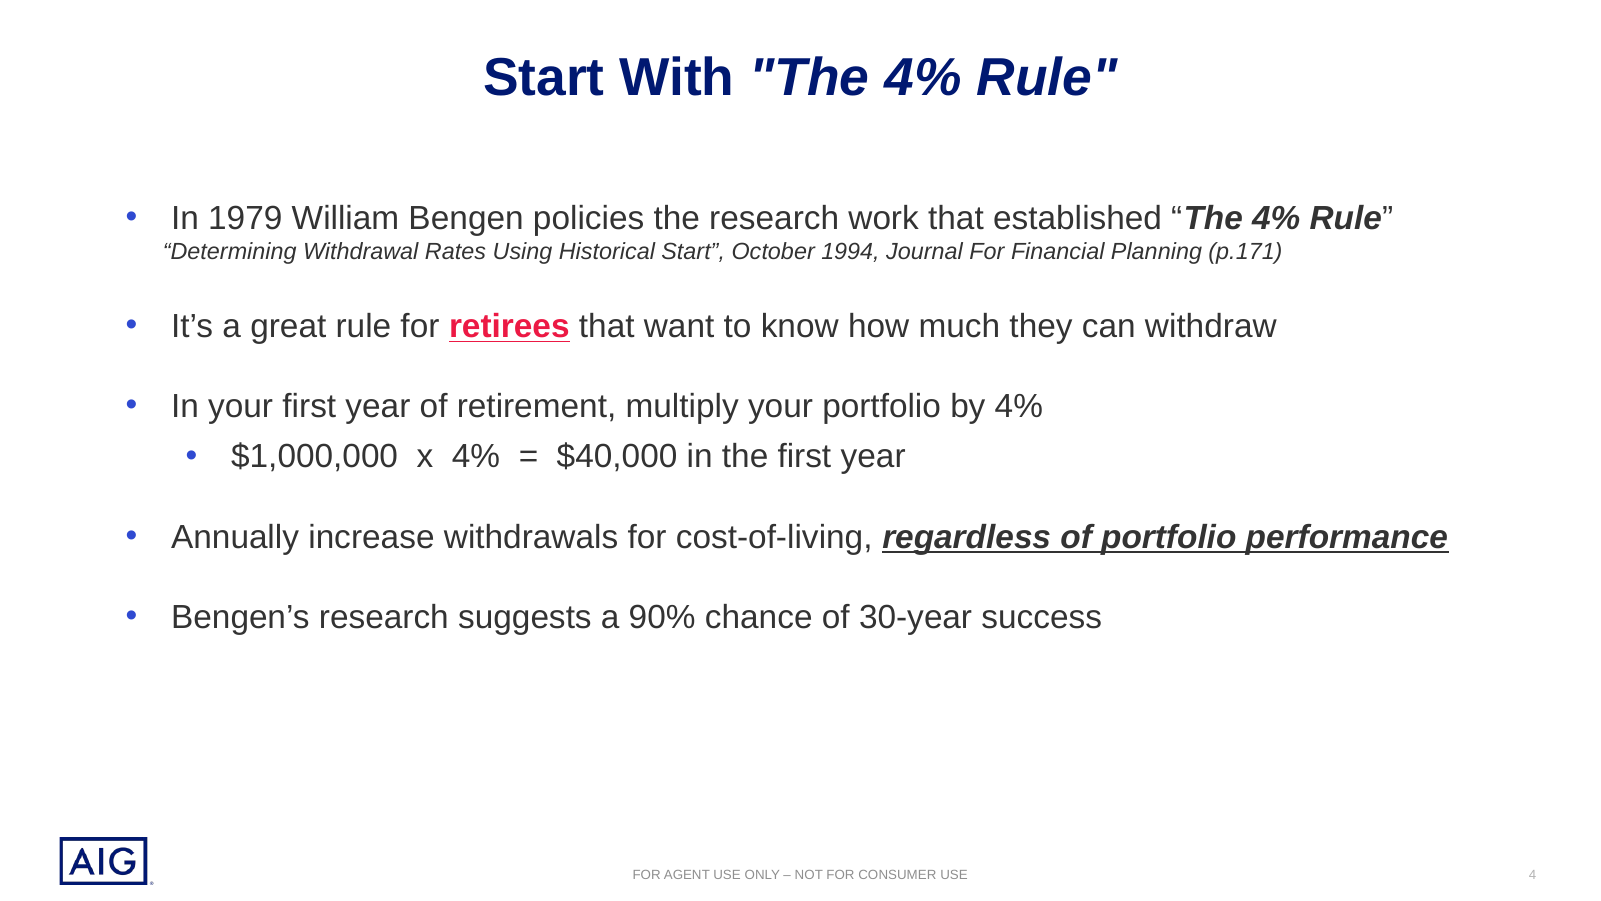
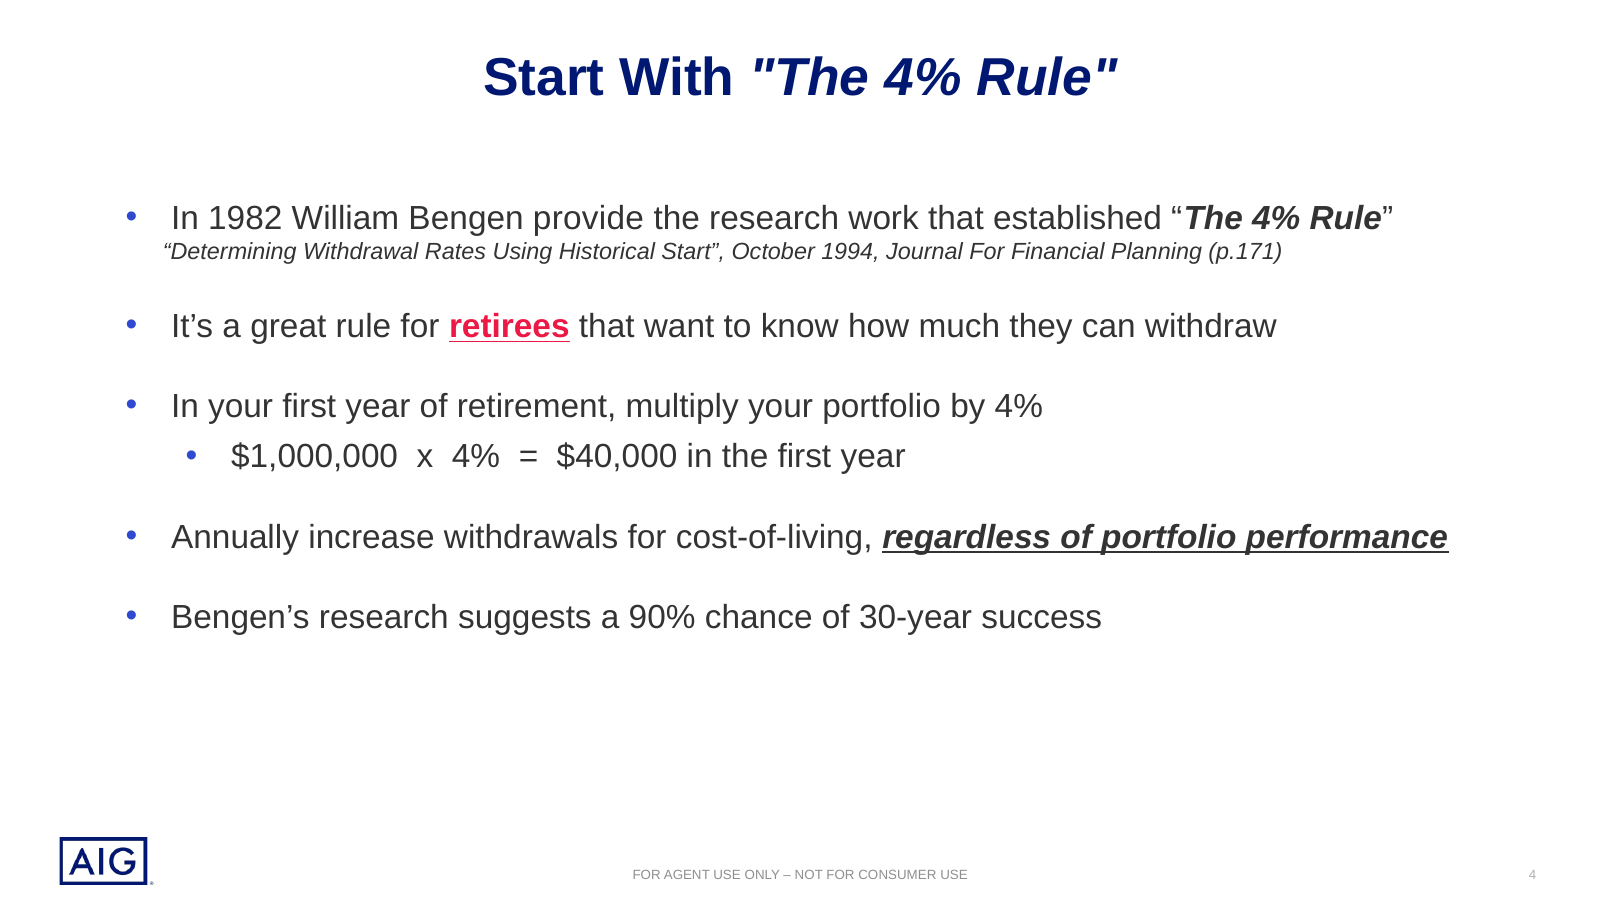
1979: 1979 -> 1982
policies: policies -> provide
